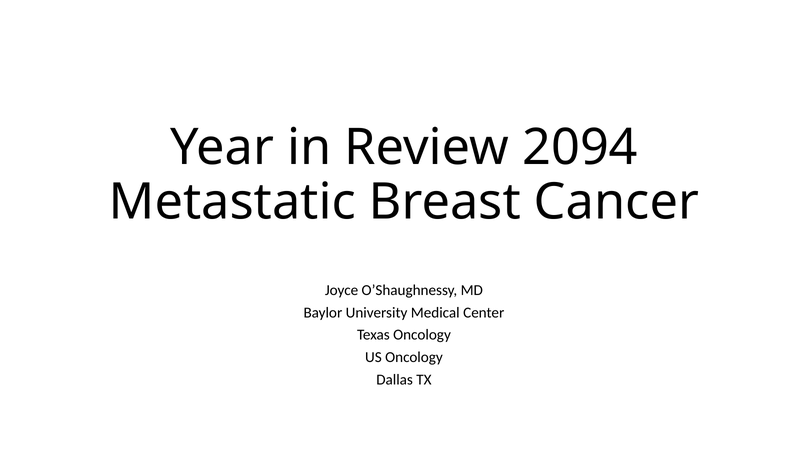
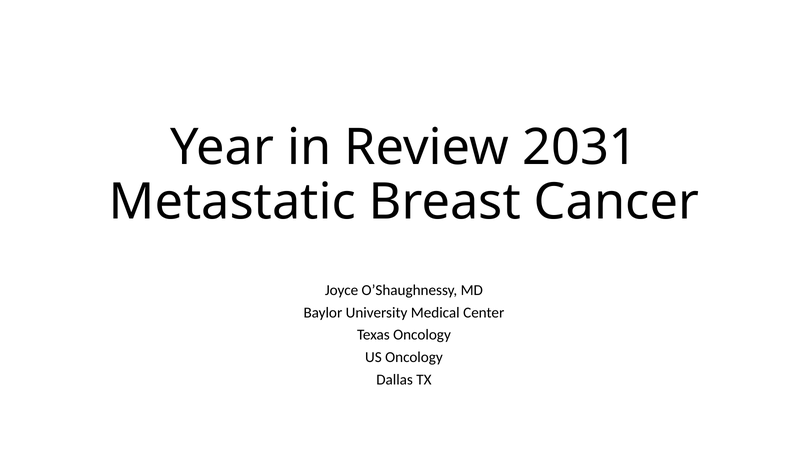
2094: 2094 -> 2031
